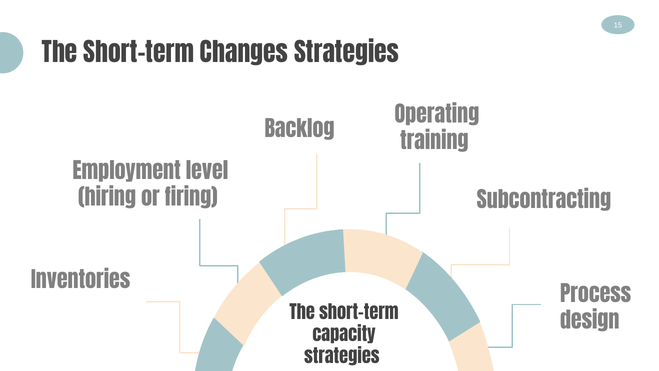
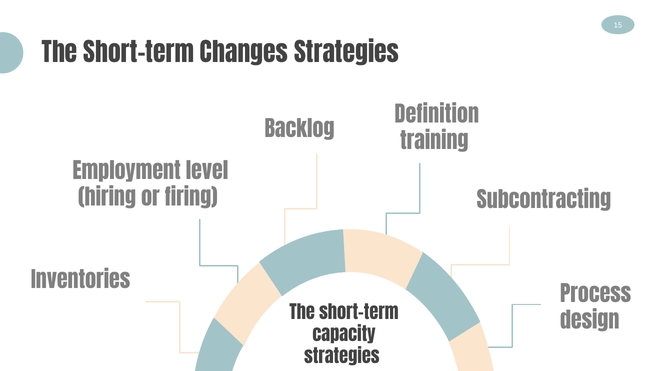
Operating: Operating -> Definition
